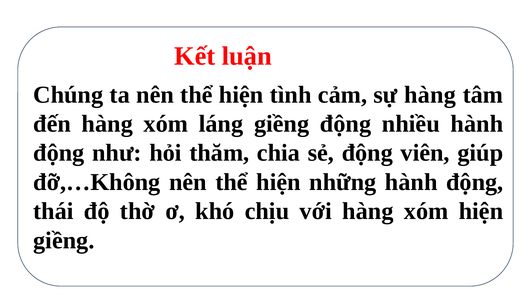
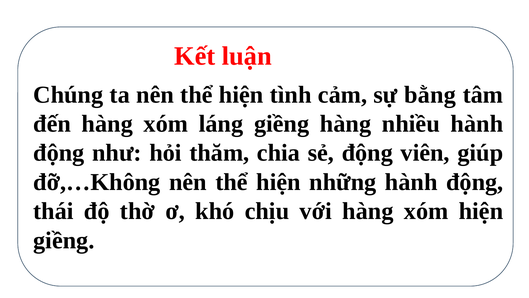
sự hàng: hàng -> bằng
giềng động: động -> hàng
